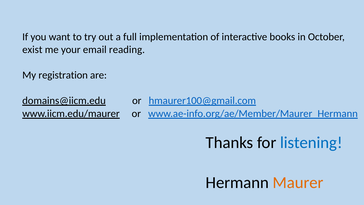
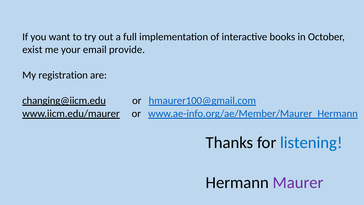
reading: reading -> provide
domains@iicm.edu: domains@iicm.edu -> changing@iicm.edu
Maurer colour: orange -> purple
